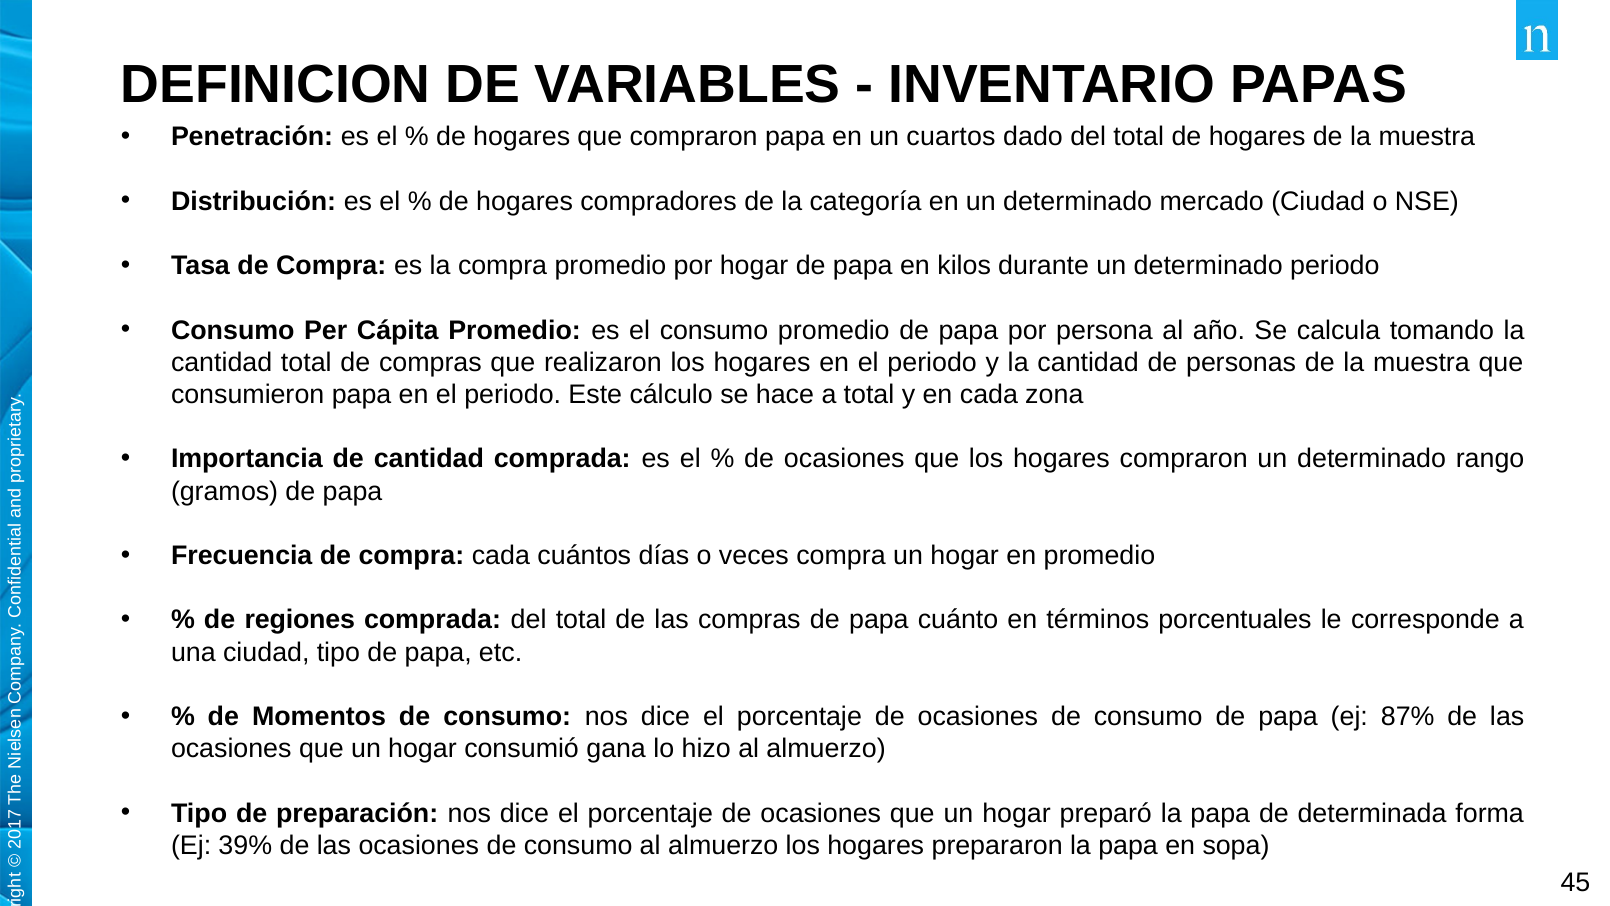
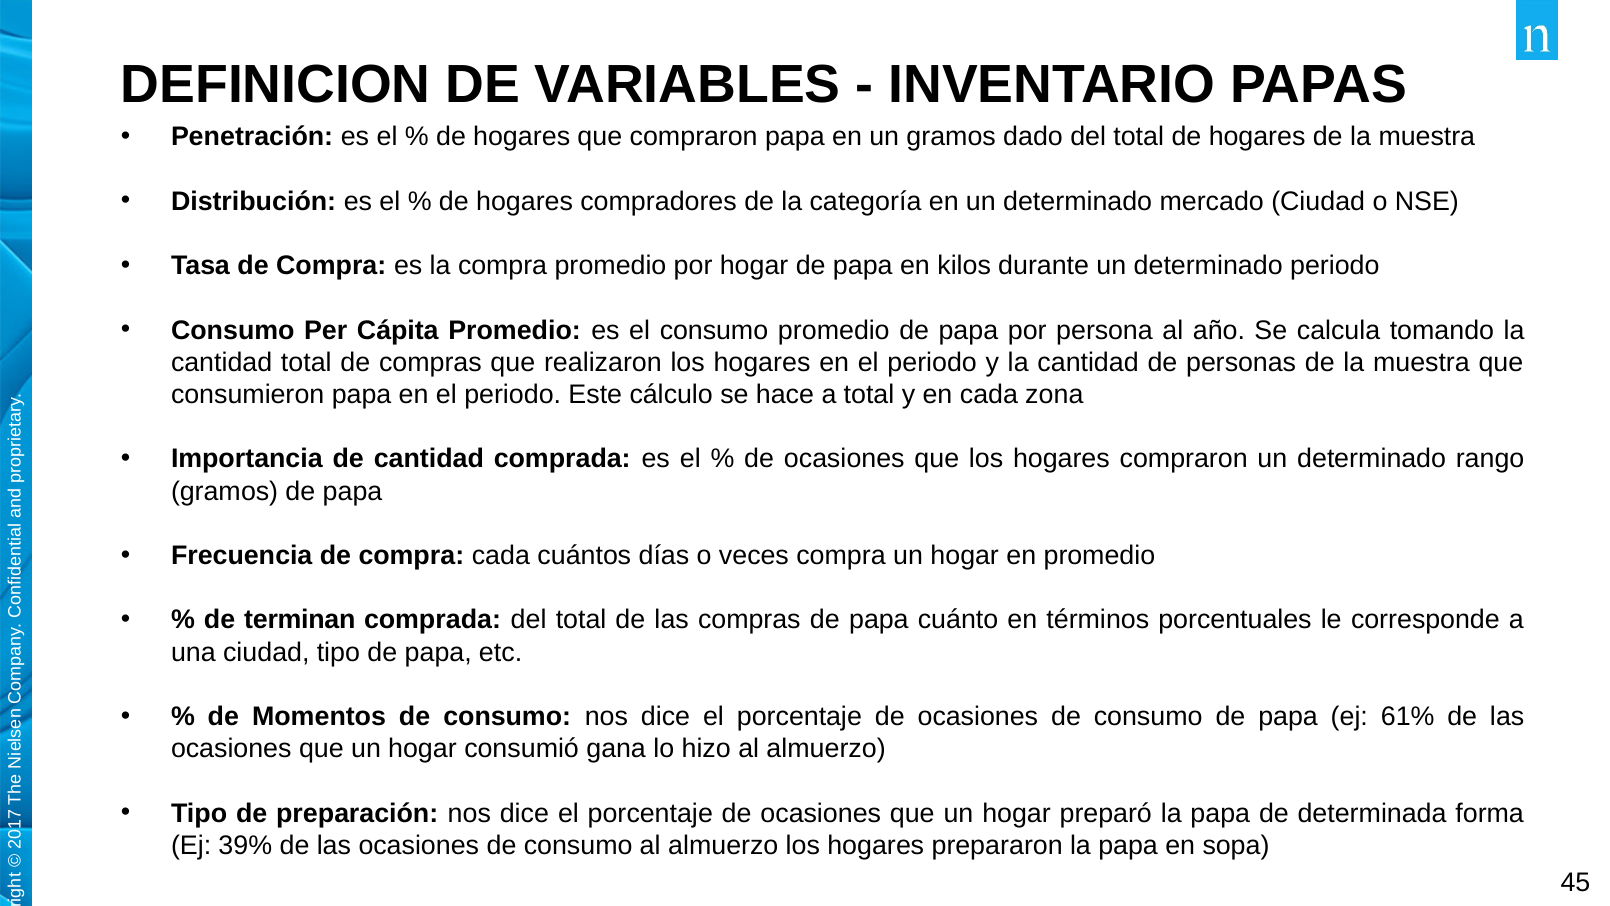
un cuartos: cuartos -> gramos
regiones: regiones -> terminan
87%: 87% -> 61%
